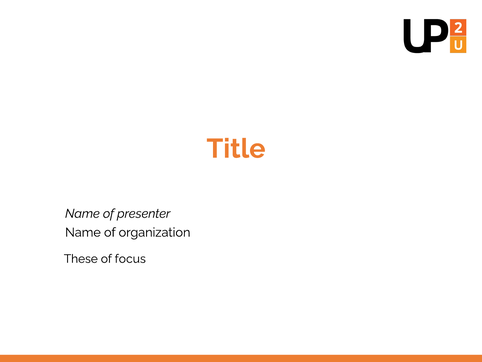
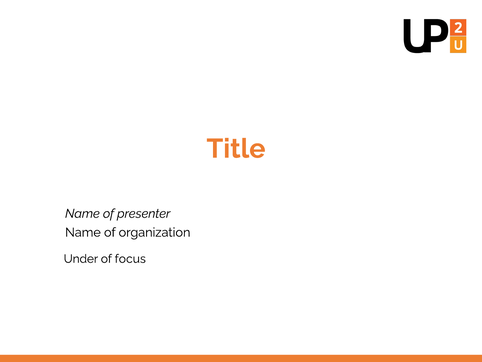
These: These -> Under
